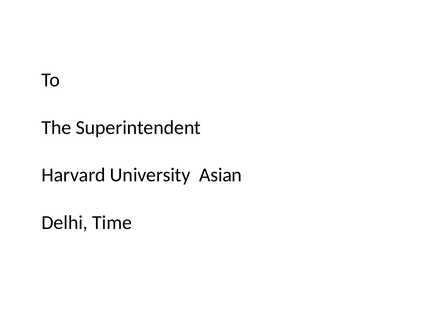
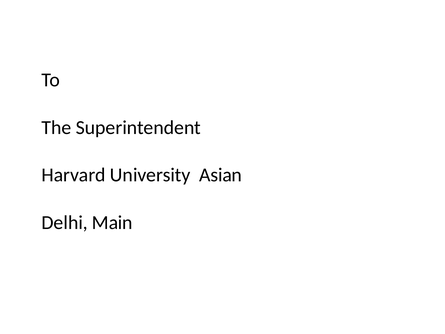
Time: Time -> Main
